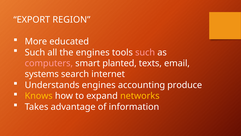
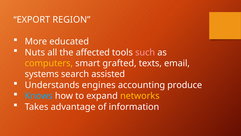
Such at (35, 52): Such -> Nuts
the engines: engines -> affected
computers colour: pink -> yellow
planted: planted -> grafted
internet: internet -> assisted
Knows colour: yellow -> light blue
